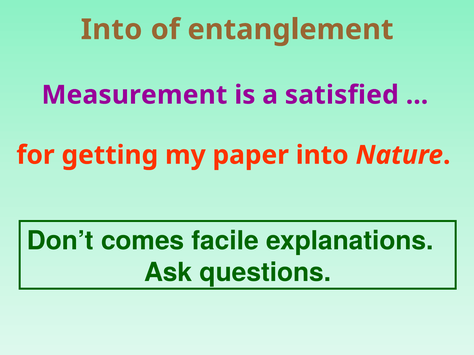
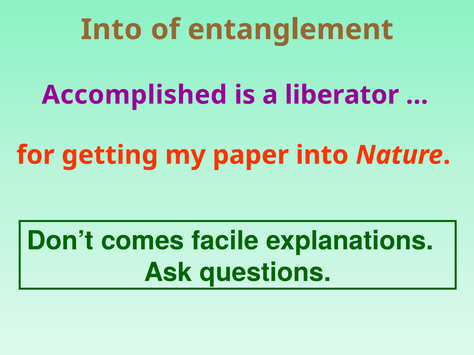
Measurement: Measurement -> Accomplished
satisfied: satisfied -> liberator
